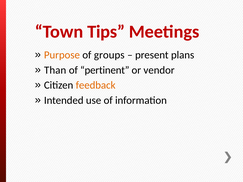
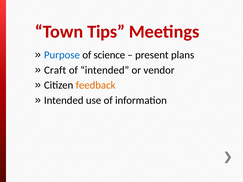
Purpose colour: orange -> blue
groups: groups -> science
Than: Than -> Craft
of pertinent: pertinent -> intended
